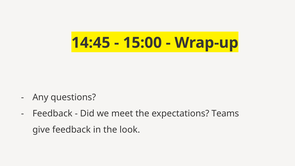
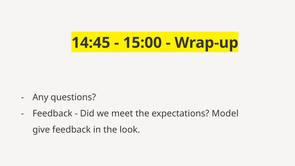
Teams: Teams -> Model
